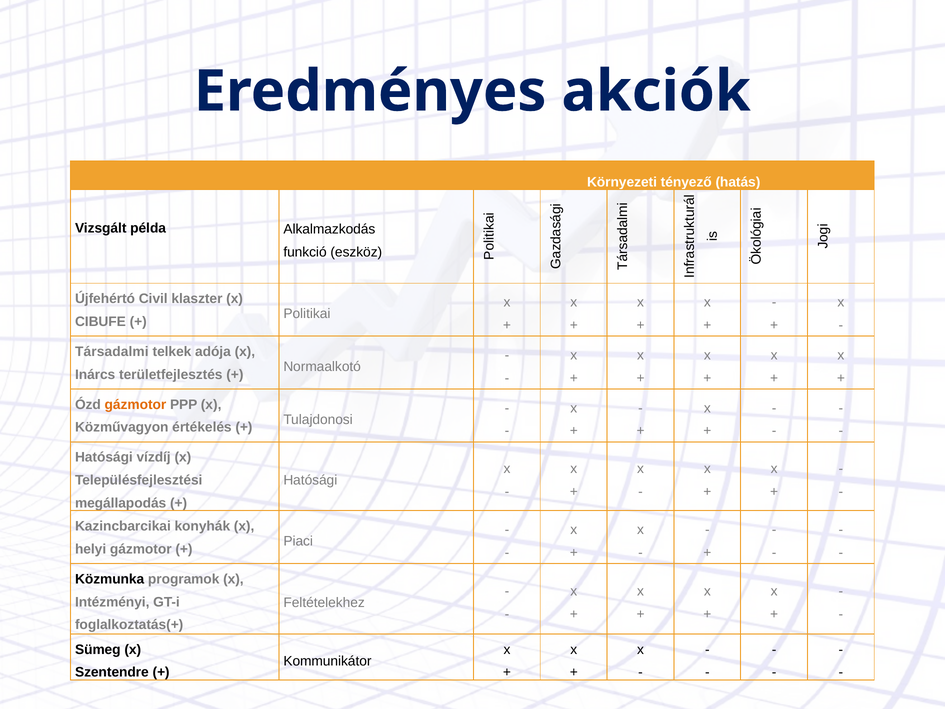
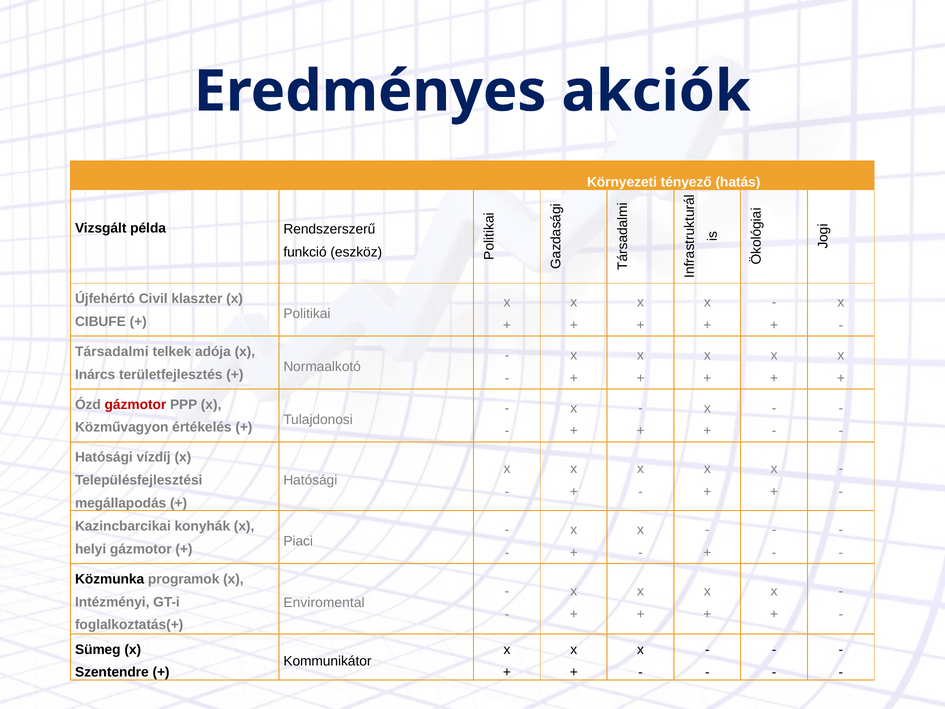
Alkalmazkodás: Alkalmazkodás -> Rendszerszerű
gázmotor at (135, 404) colour: orange -> red
Feltételekhez: Feltételekhez -> Enviromental
